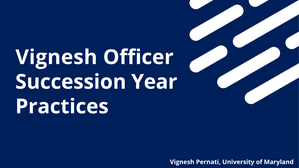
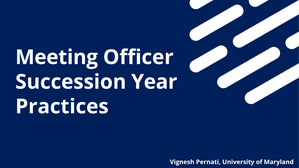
Vignesh at (56, 57): Vignesh -> Meeting
